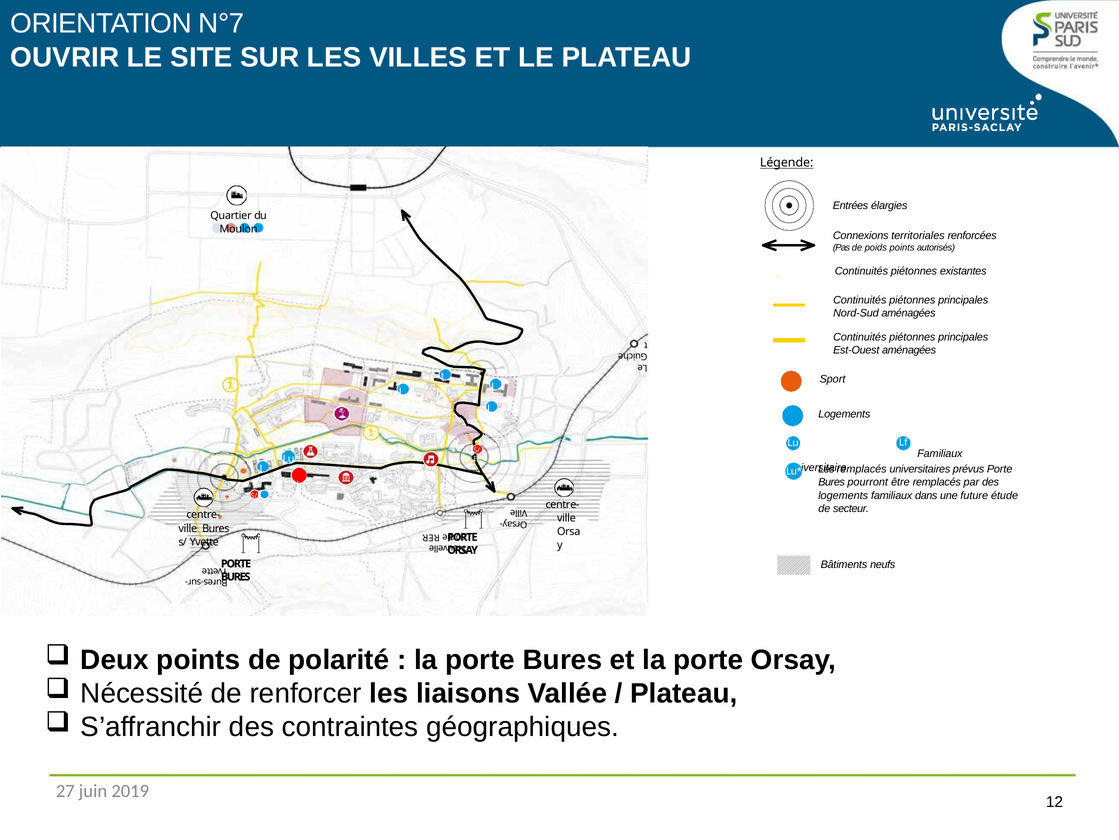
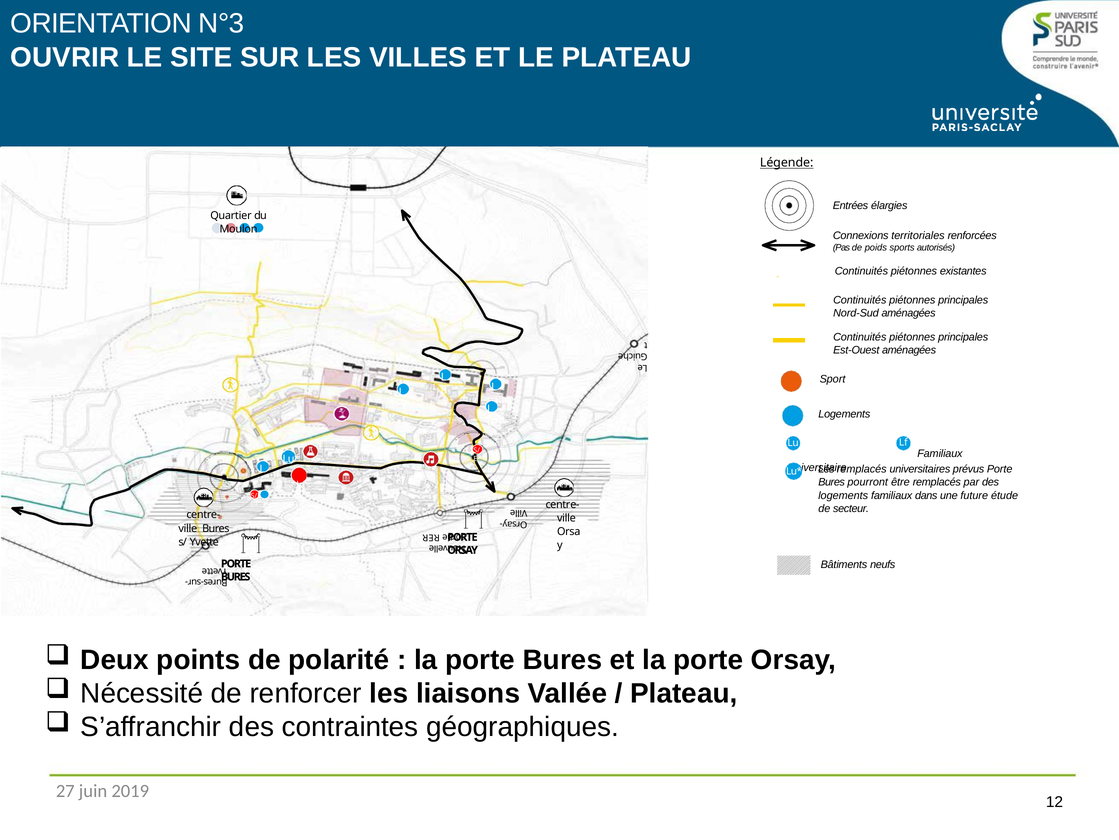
N°7: N°7 -> N°3
poids points: points -> sports
